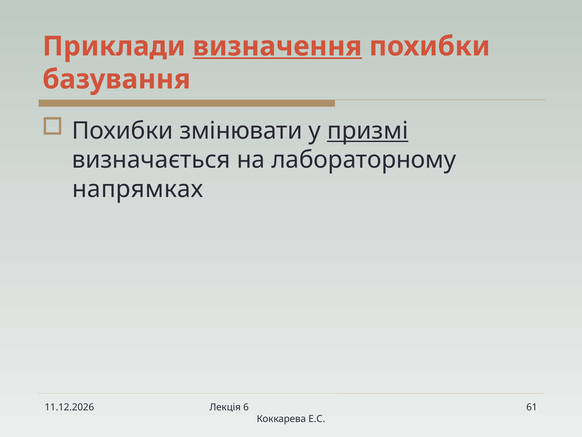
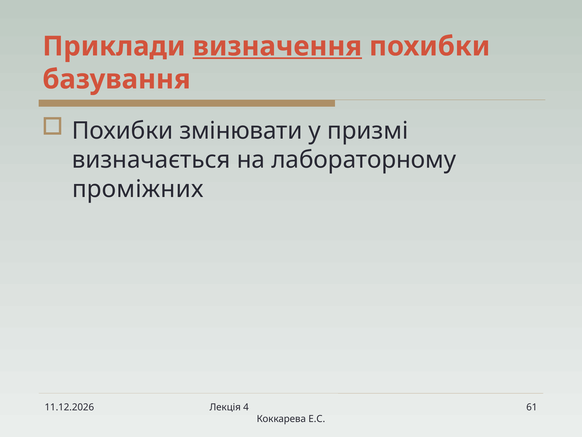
призмі underline: present -> none
напрямках: напрямках -> проміжних
6: 6 -> 4
